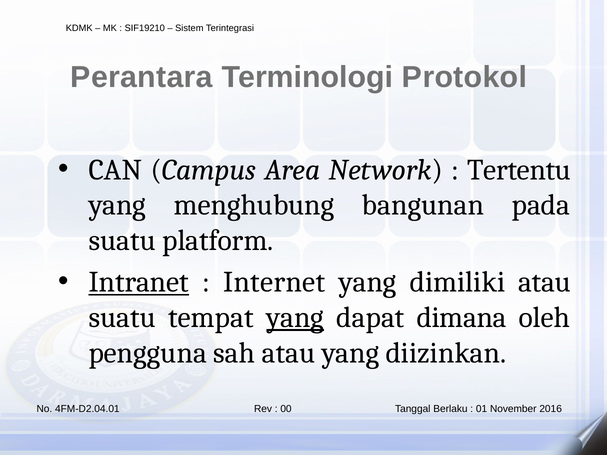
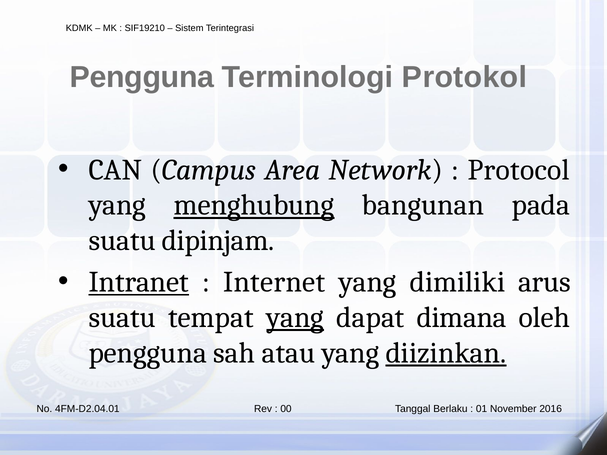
Perantara at (142, 77): Perantara -> Pengguna
Tertentu: Tertentu -> Protocol
menghubung underline: none -> present
platform: platform -> dipinjam
dimiliki atau: atau -> arus
diizinkan underline: none -> present
